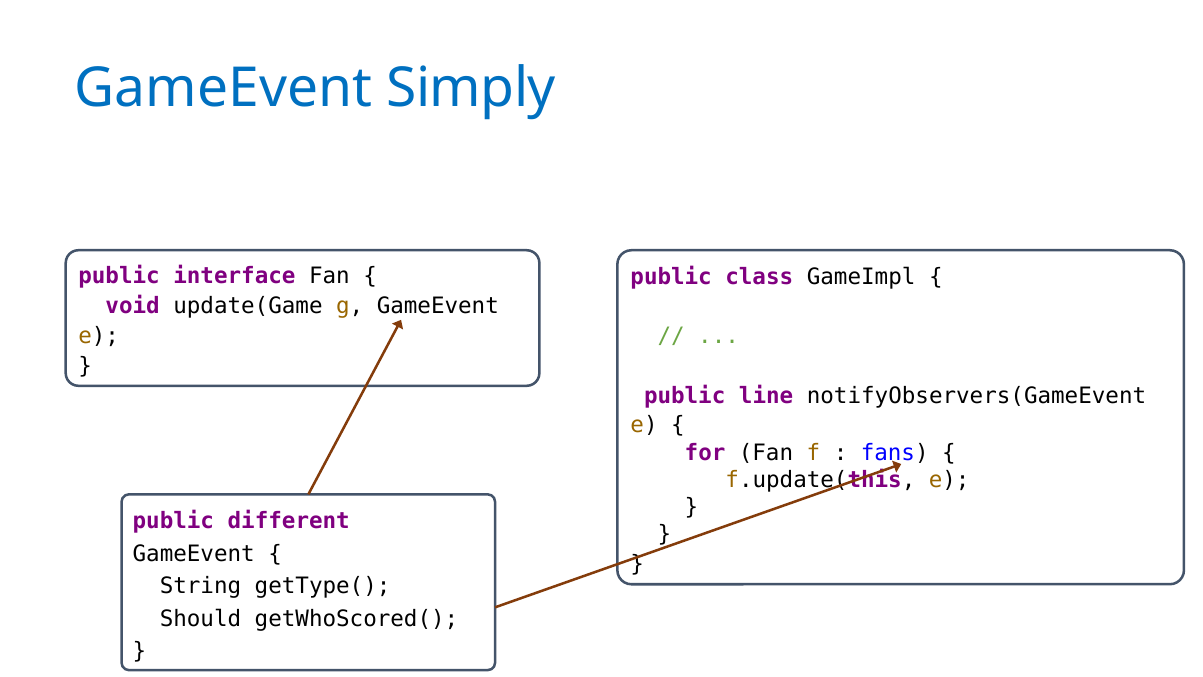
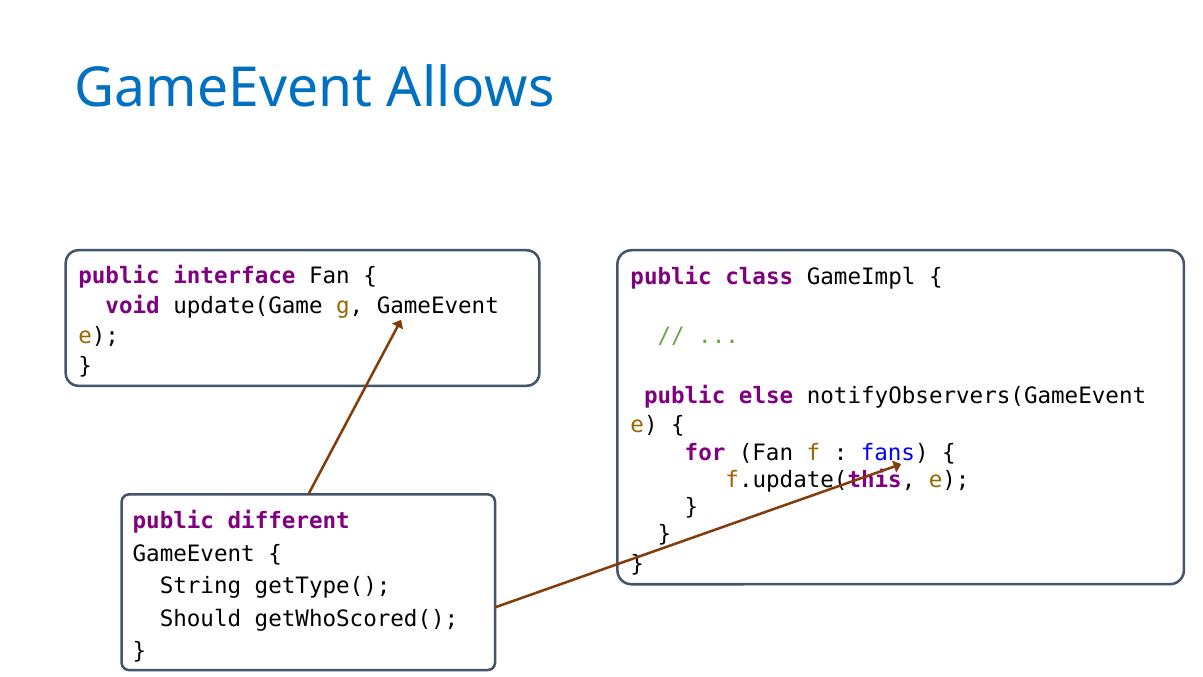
Simply: Simply -> Allows
line: line -> else
